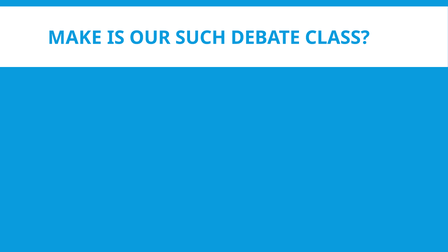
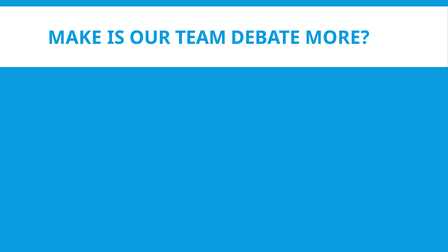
SUCH: SUCH -> TEAM
CLASS: CLASS -> MORE
